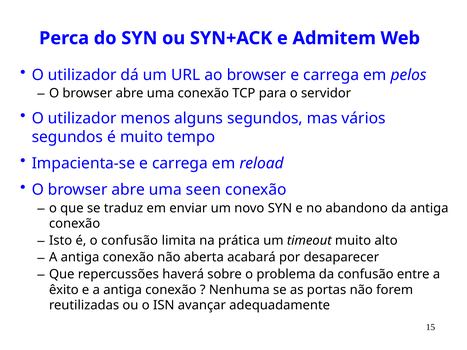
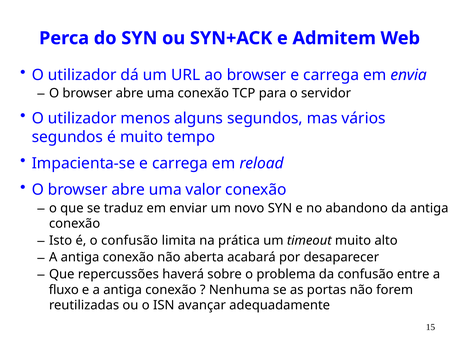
pelos: pelos -> envia
seen: seen -> valor
êxito: êxito -> fluxo
